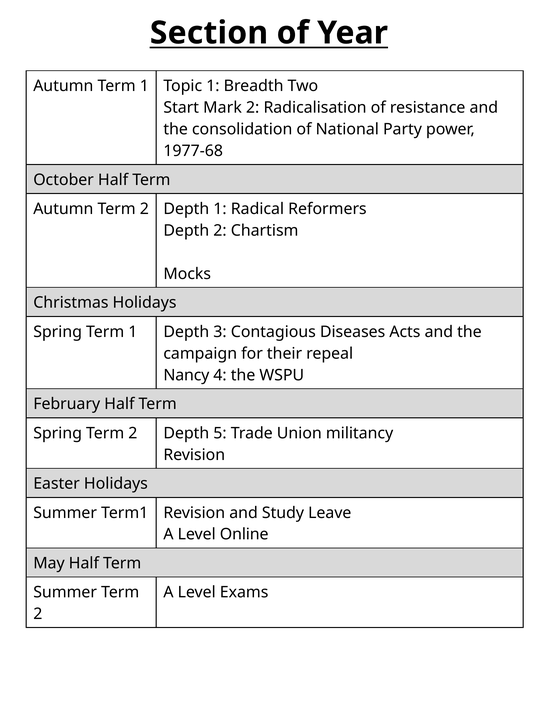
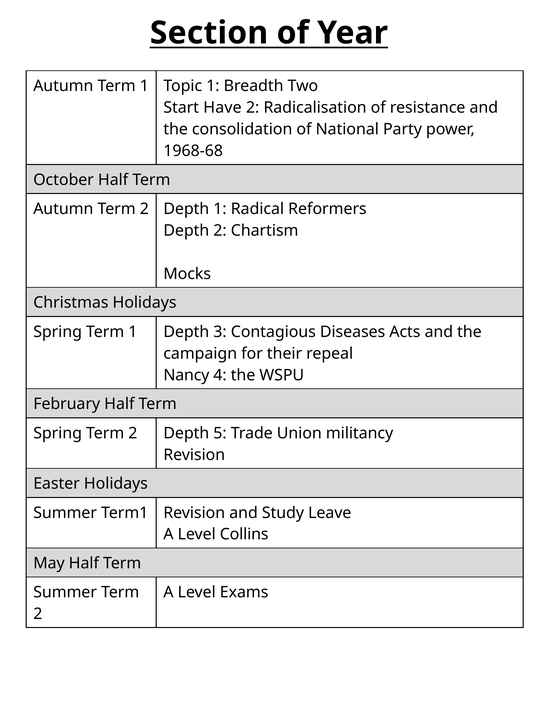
Mark: Mark -> Have
1977-68: 1977-68 -> 1968-68
Online: Online -> Collins
